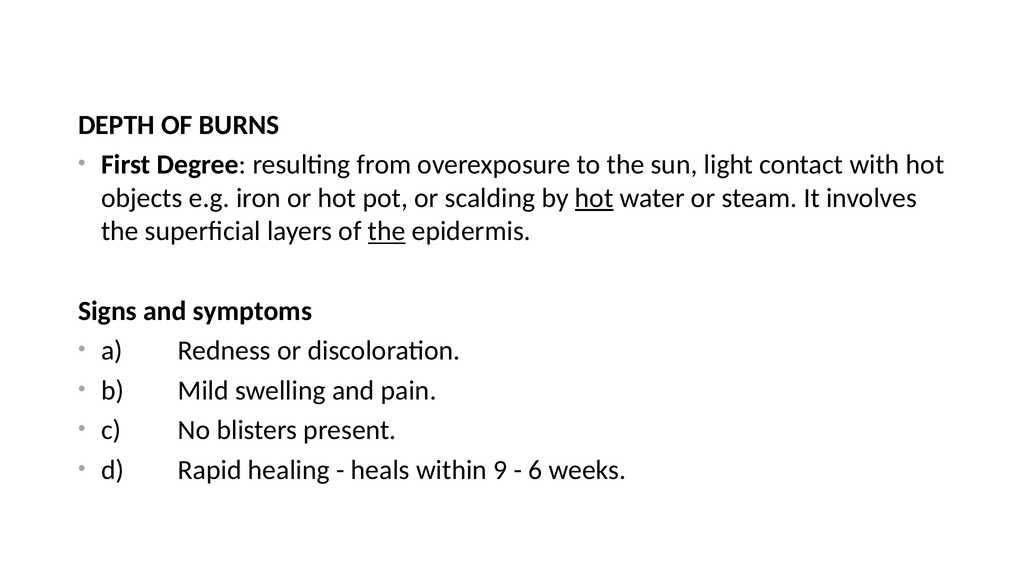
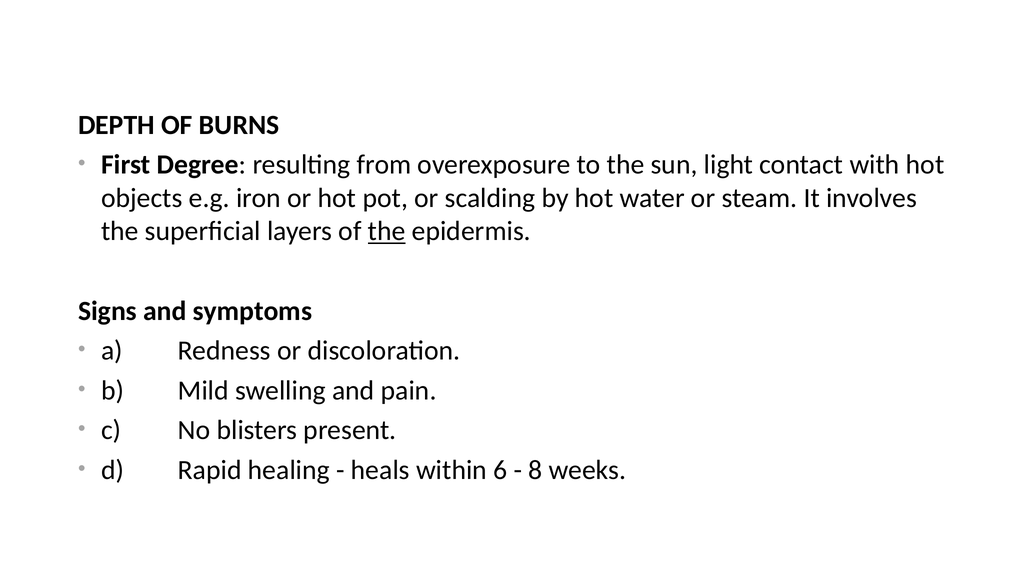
hot at (594, 198) underline: present -> none
9: 9 -> 6
6: 6 -> 8
